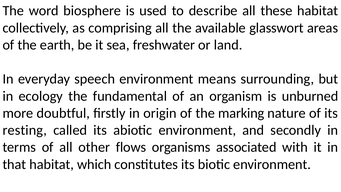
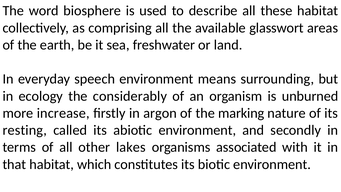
fundamental: fundamental -> considerably
doubtful: doubtful -> increase
origin: origin -> argon
flows: flows -> lakes
